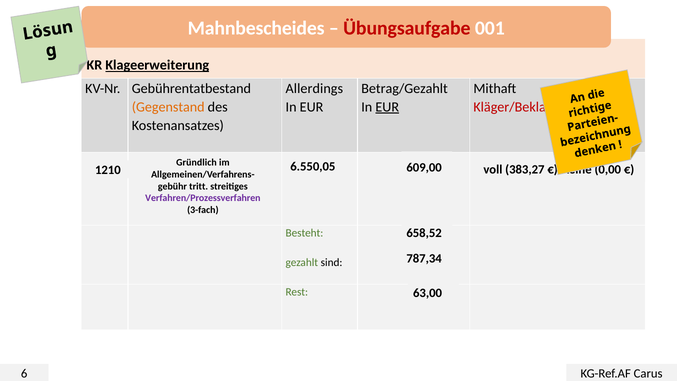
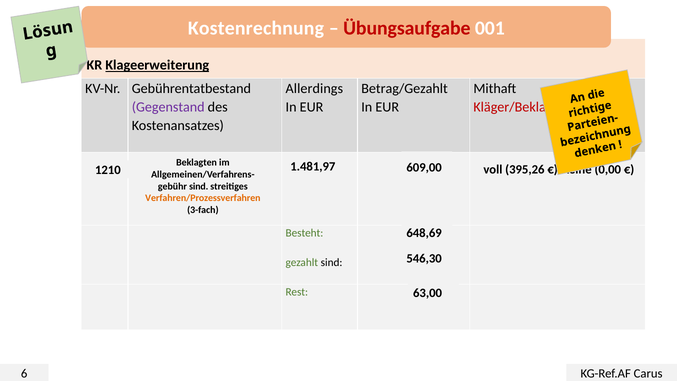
Mahnbescheides: Mahnbescheides -> Kostenrechnung
Gegenstand colour: orange -> purple
EUR at (387, 107) underline: present -> none
Gründlich: Gründlich -> Beklagten
6.550,05: 6.550,05 -> 1.481,97
383,27: 383,27 -> 395,26
tritt at (199, 186): tritt -> sind
Verfahren/Prozessverfahren colour: purple -> orange
658,52: 658,52 -> 648,69
787,34: 787,34 -> 546,30
